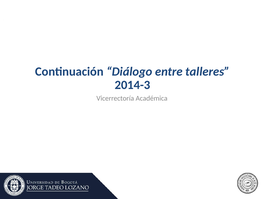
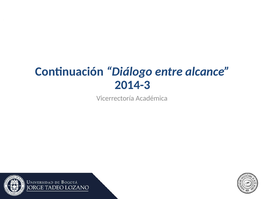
talleres: talleres -> alcance
